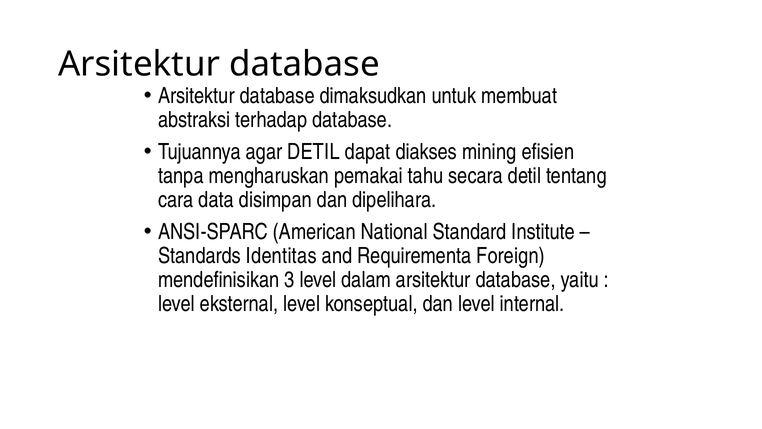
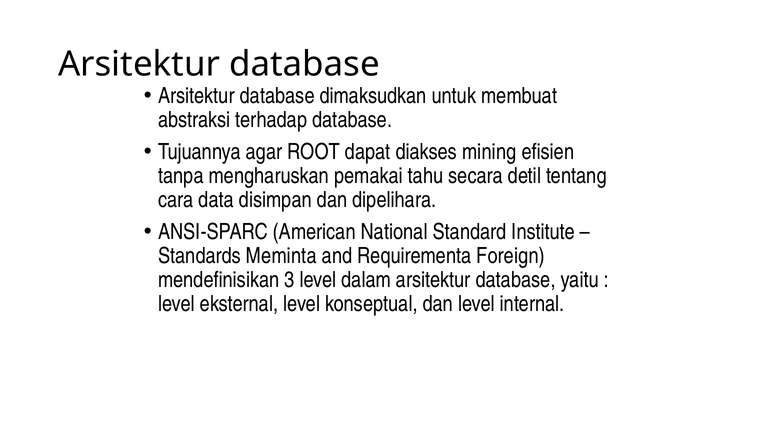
agar DETIL: DETIL -> ROOT
Identitas: Identitas -> Meminta
